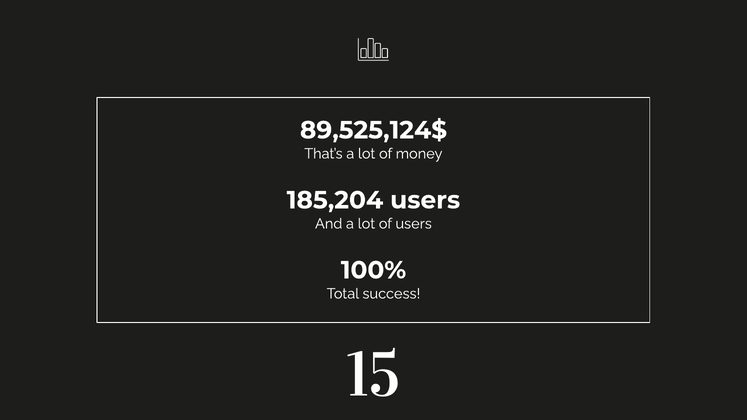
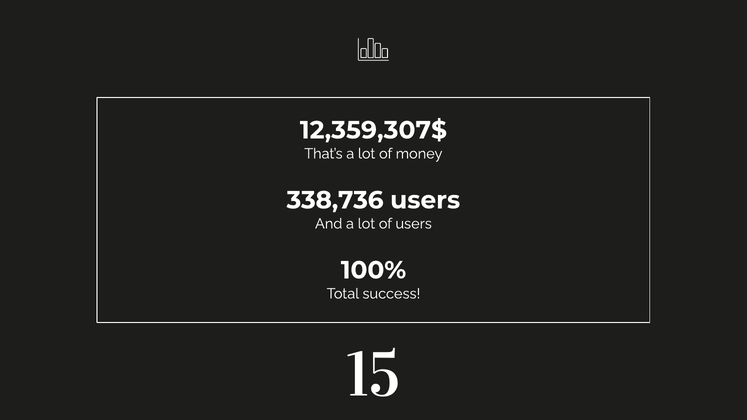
89,525,124$: 89,525,124$ -> 12,359,307$
185,204: 185,204 -> 338,736
